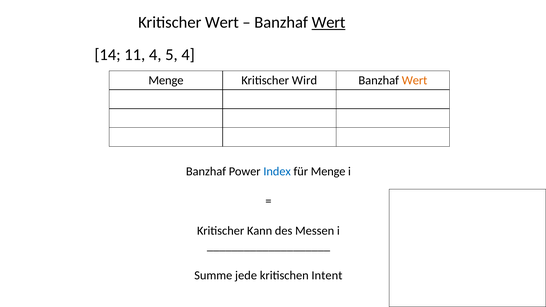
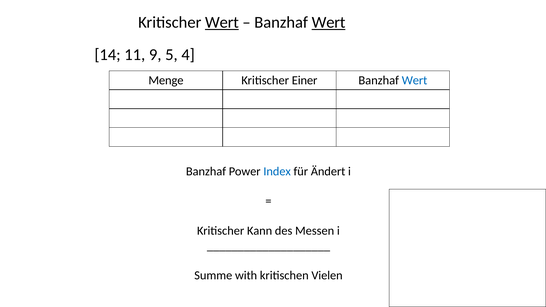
Wert at (222, 22) underline: none -> present
11 4: 4 -> 9
Wird: Wird -> Einer
Wert at (415, 80) colour: orange -> blue
für Menge: Menge -> Ändert
jede: jede -> with
Intent: Intent -> Vielen
